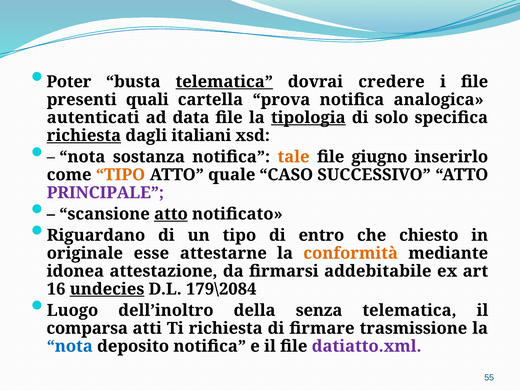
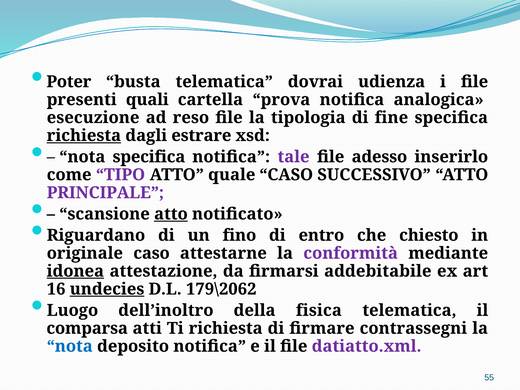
telematica at (224, 82) underline: present -> none
credere: credere -> udienza
autenticati: autenticati -> esecuzione
data: data -> reso
tipologia underline: present -> none
solo: solo -> fine
italiani: italiani -> estrare
nota sostanza: sostanza -> specifica
tale colour: orange -> purple
giugno: giugno -> adesso
TIPO at (120, 175) colour: orange -> purple
un tipo: tipo -> fino
originale esse: esse -> caso
conformità colour: orange -> purple
idonea underline: none -> present
179\2084: 179\2084 -> 179\2062
senza: senza -> fisica
trasmissione: trasmissione -> contrassegni
